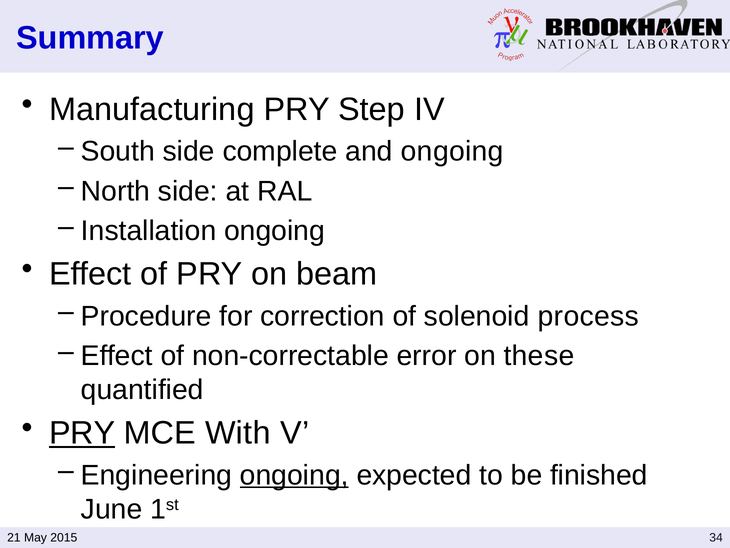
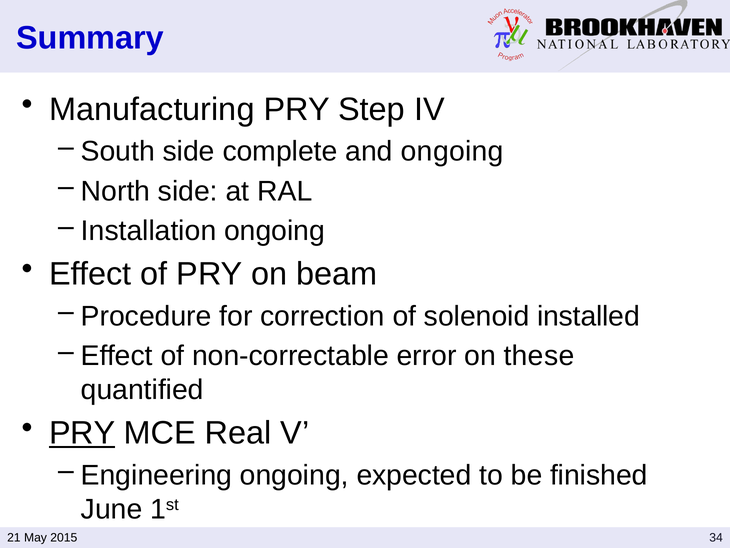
process: process -> installed
With: With -> Real
ongoing at (294, 475) underline: present -> none
